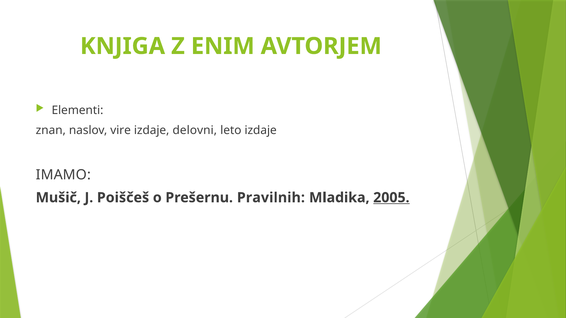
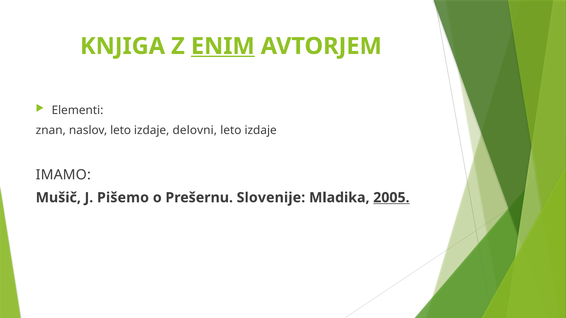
ENIM underline: none -> present
naslov vire: vire -> leto
Poiščeš: Poiščeš -> Pišemo
Pravilnih: Pravilnih -> Slovenije
